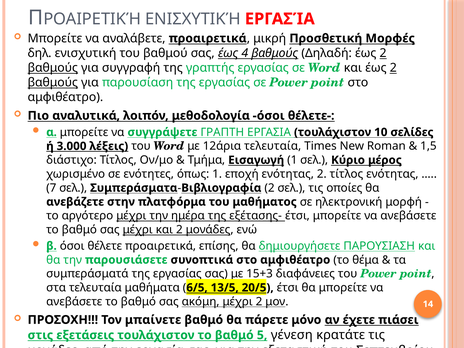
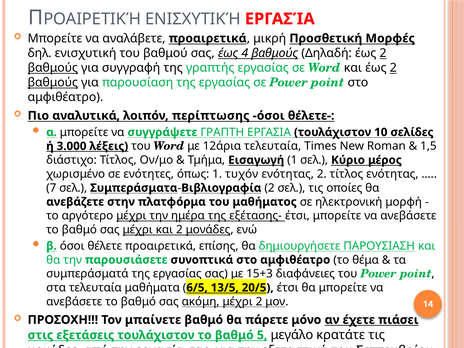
μεθοδολογία: μεθοδολογία -> περίπτωσης
εποχή: εποχή -> τυχόν
γένεση: γένεση -> μεγάλο
